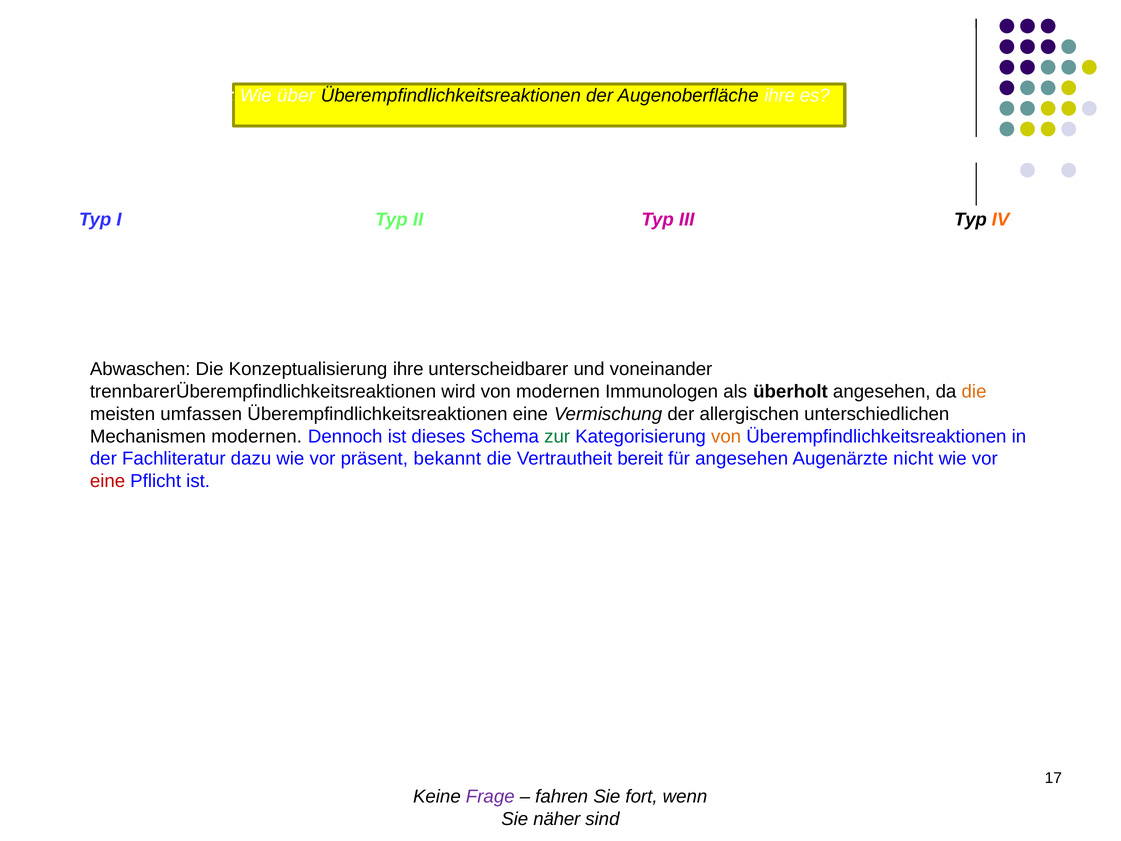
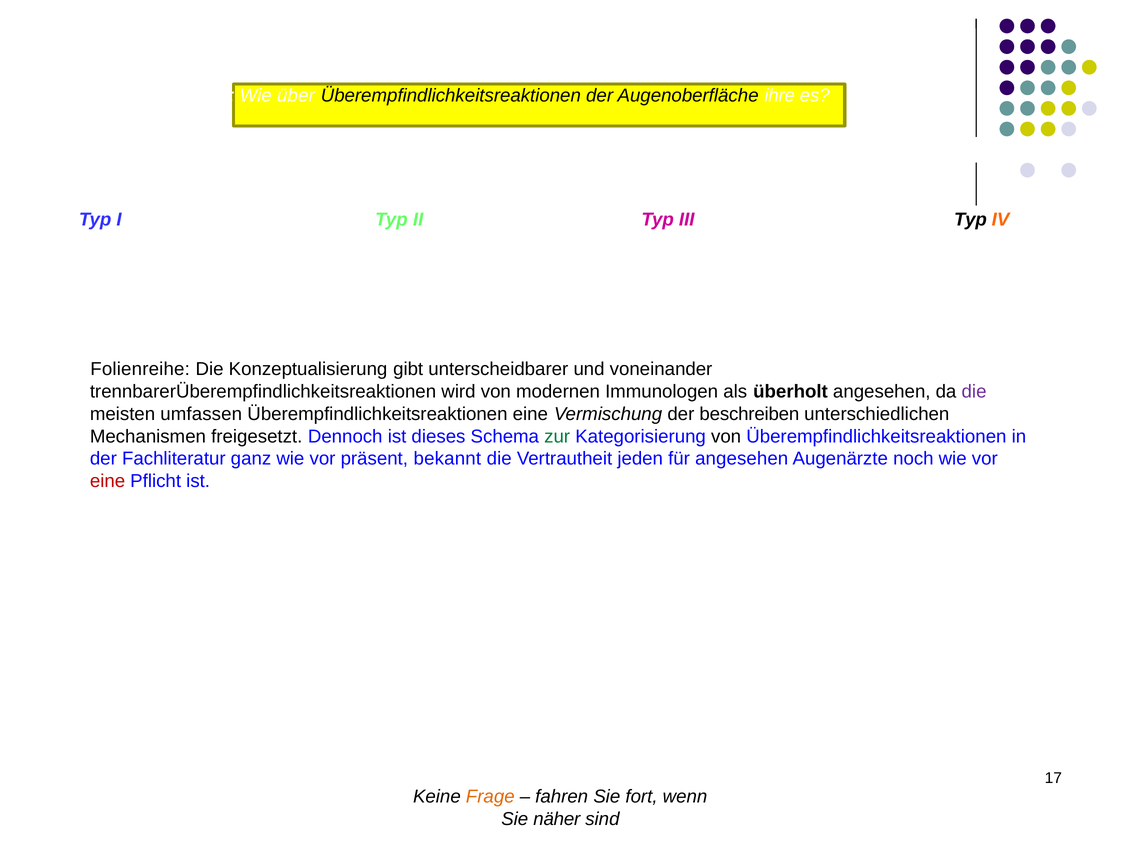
Abwaschen: Abwaschen -> Folienreihe
Konzeptualisierung ihre: ihre -> gibt
die at (974, 391) colour: orange -> purple
allergischen: allergischen -> beschreiben
Mechanismen modernen: modernen -> freigesetzt
von at (726, 436) colour: orange -> black
dazu: dazu -> ganz
bereit: bereit -> jeden
nicht: nicht -> noch
Frage colour: purple -> orange
